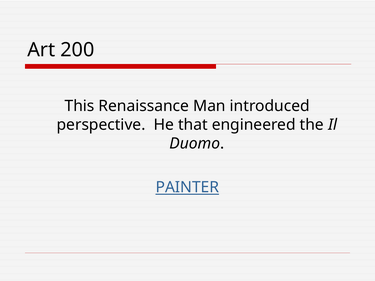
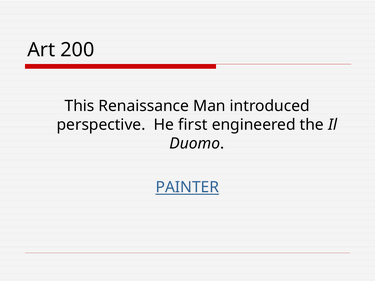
that: that -> first
